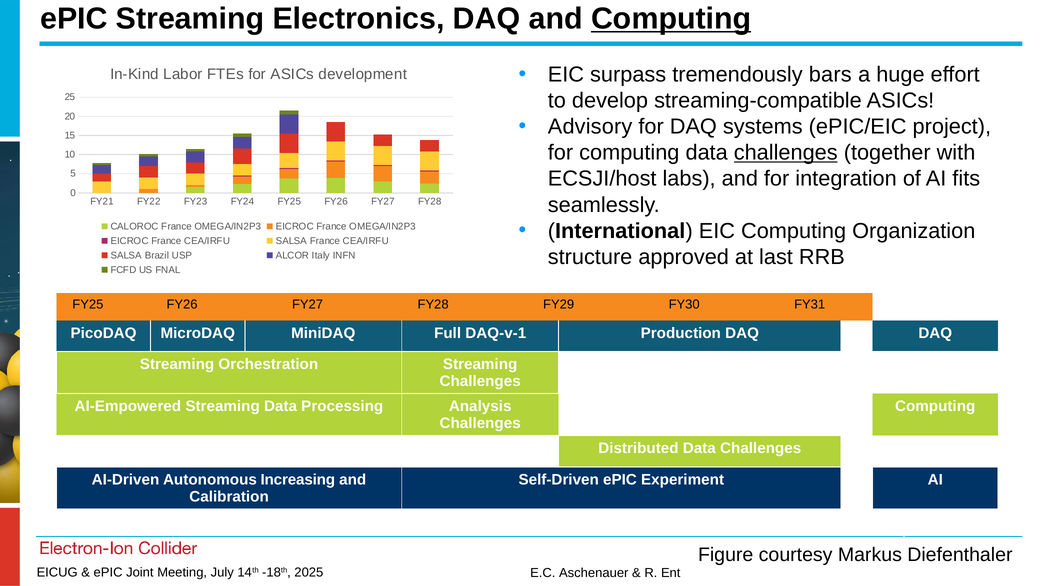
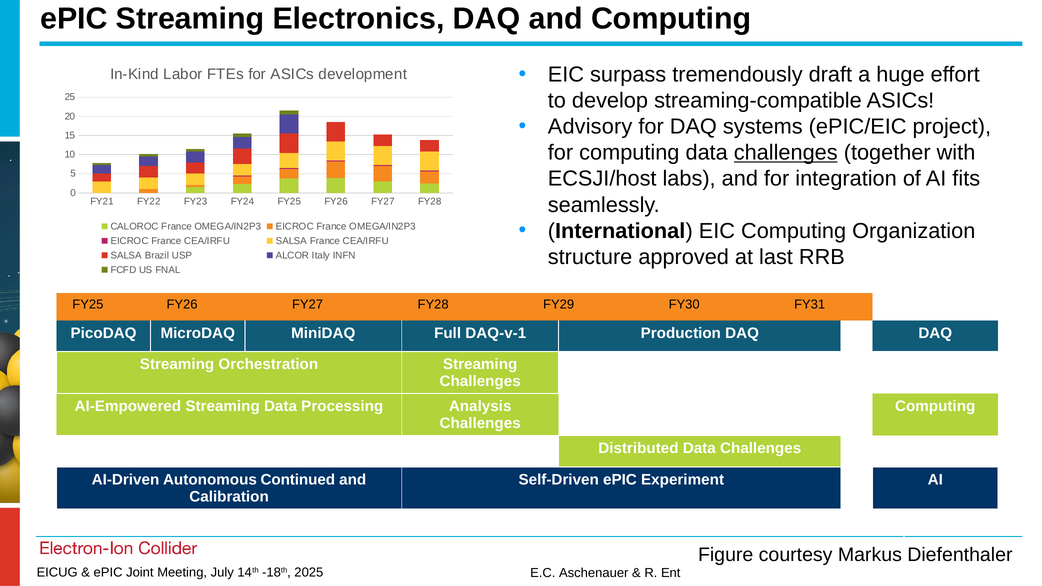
Computing at (671, 19) underline: present -> none
bars: bars -> draft
Increasing: Increasing -> Continued
